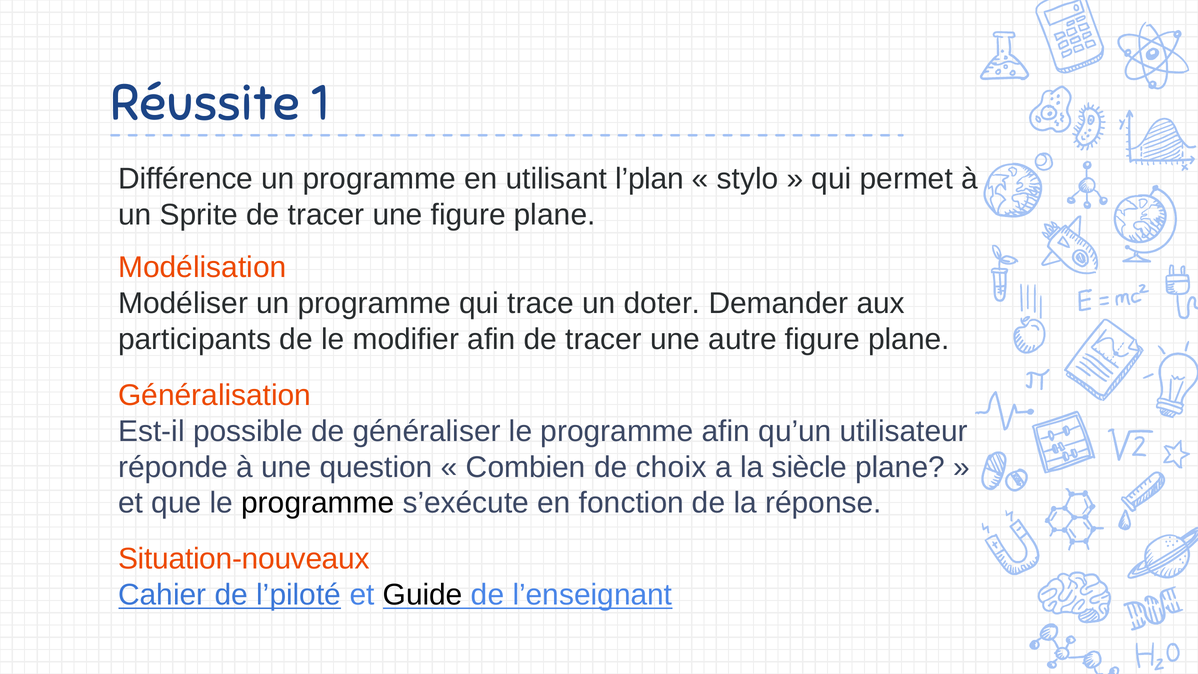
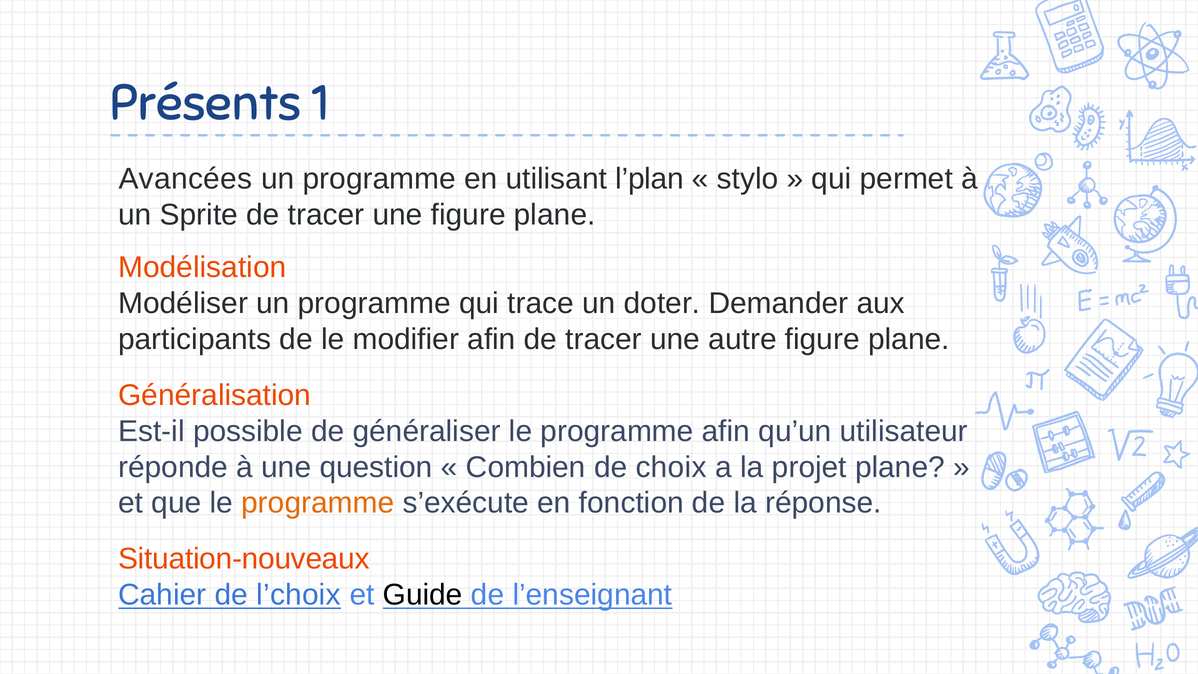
Réussite: Réussite -> Présents
Différence: Différence -> Avancées
siècle: siècle -> projet
programme at (318, 503) colour: black -> orange
l’piloté: l’piloté -> l’choix
